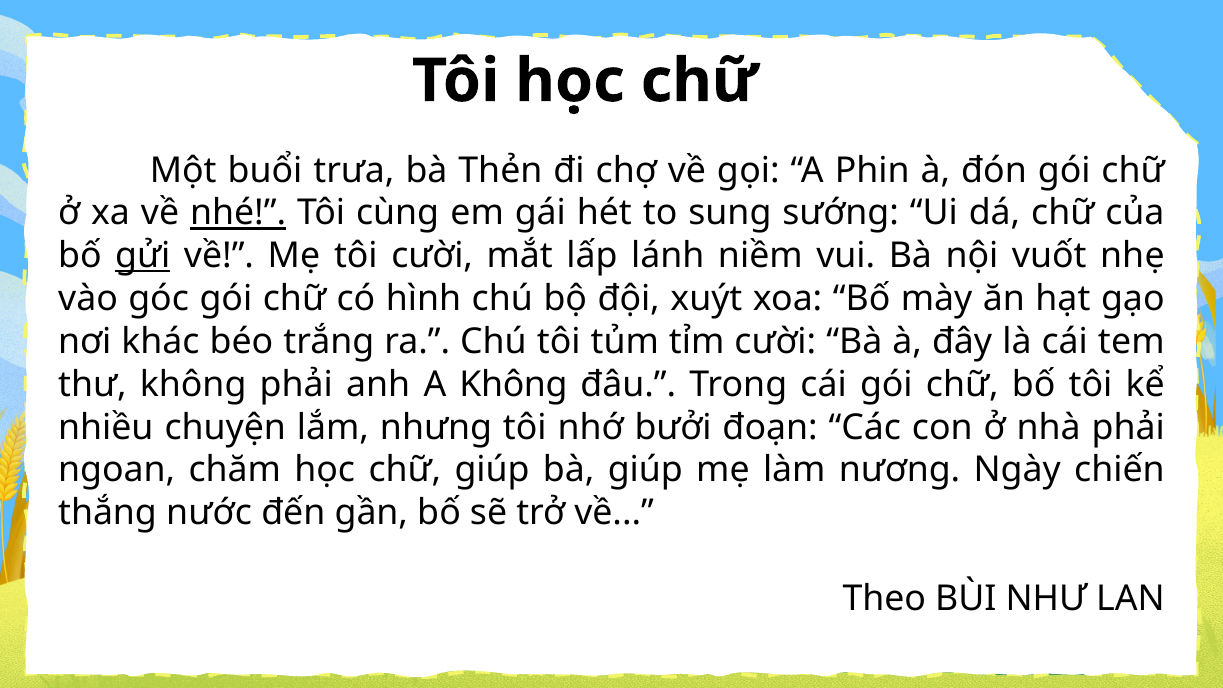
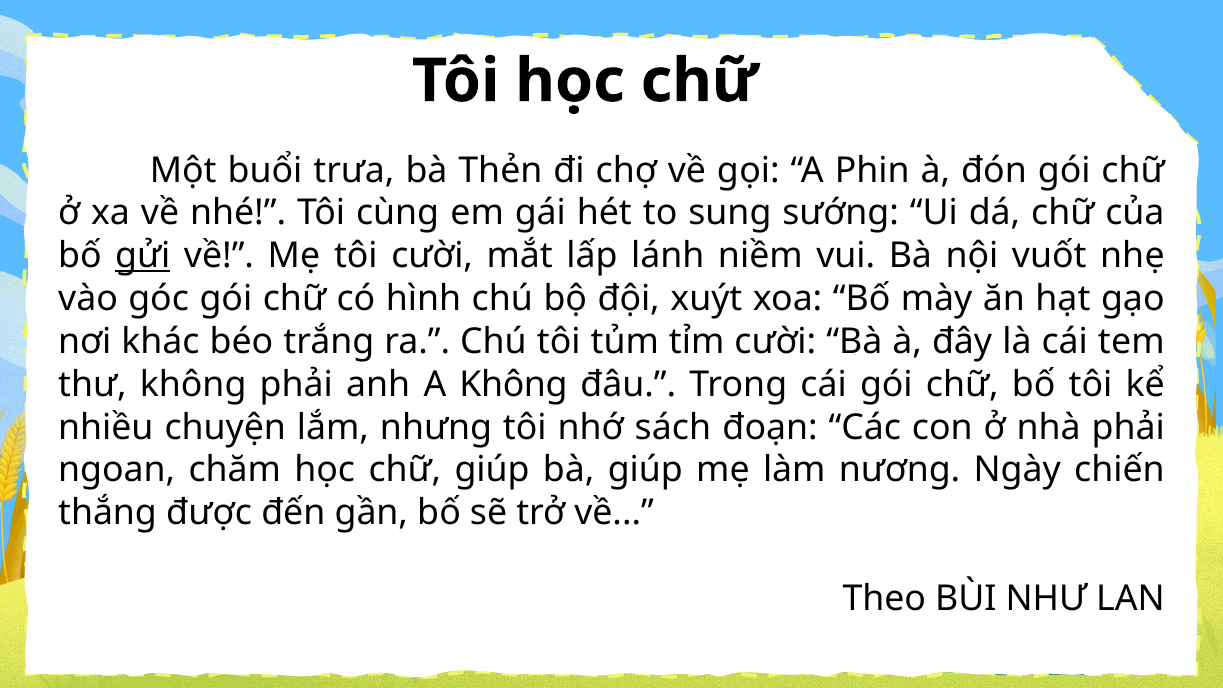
nhé underline: present -> none
bưởi: bưởi -> sách
nước: nước -> được
